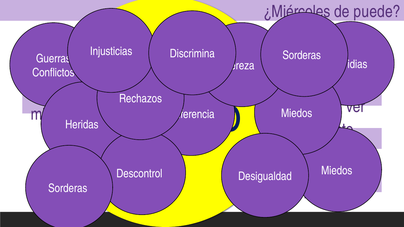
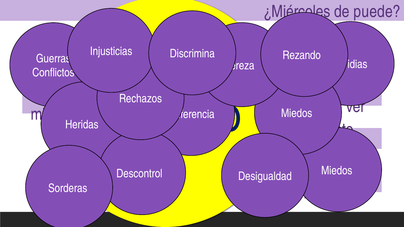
Sorderas at (302, 55): Sorderas -> Rezando
